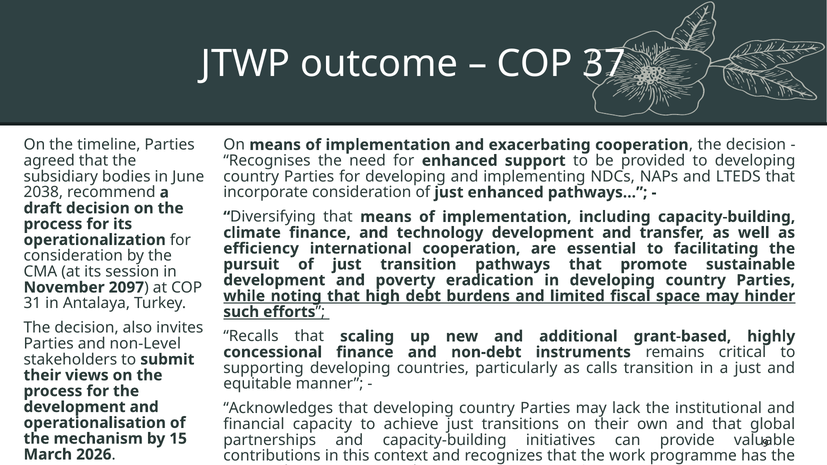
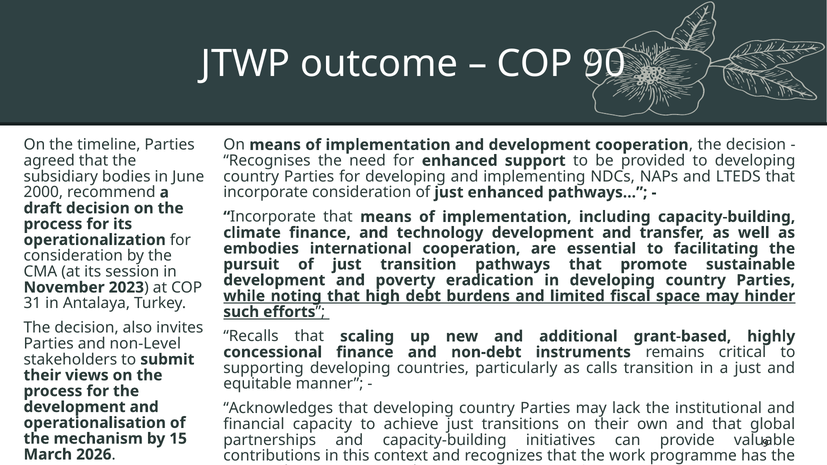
37: 37 -> 90
and exacerbating: exacerbating -> development
2038: 2038 -> 2000
Diversifying at (273, 217): Diversifying -> Incorporate
efficiency: efficiency -> embodies
2097: 2097 -> 2023
